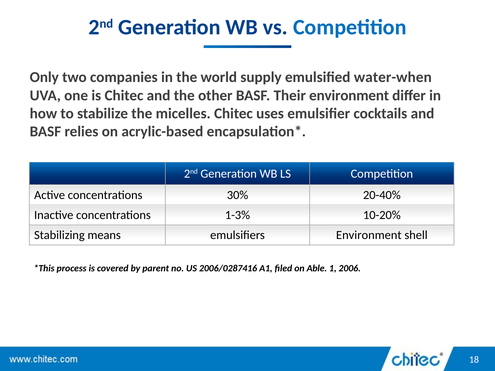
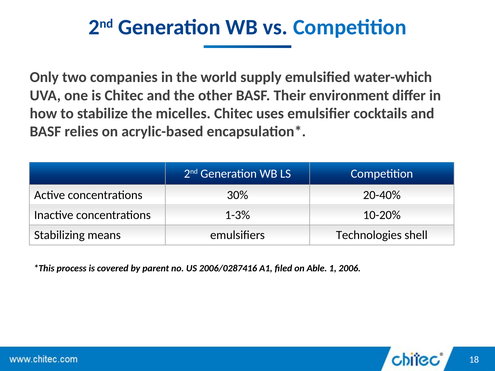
water-when: water-when -> water-which
emulsifiers Environment: Environment -> Technologies
